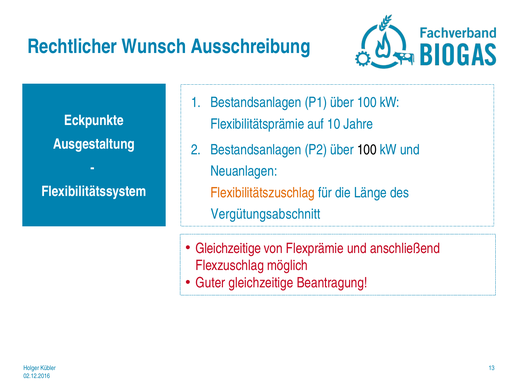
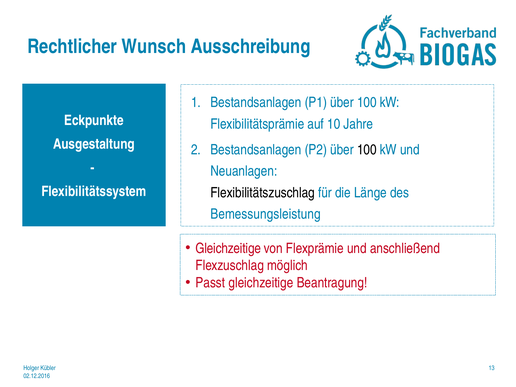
Flexibilitätszuschlag colour: orange -> black
Vergütungsabschnitt: Vergütungsabschnitt -> Bemessungsleistung
Guter: Guter -> Passt
